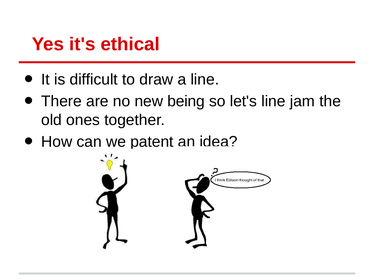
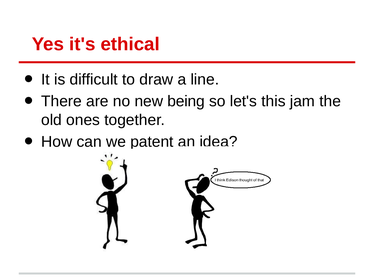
let's line: line -> this
